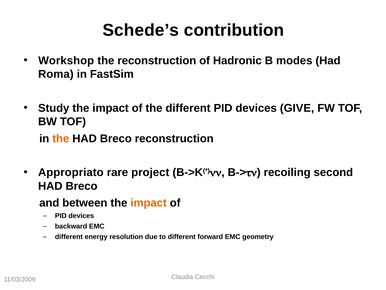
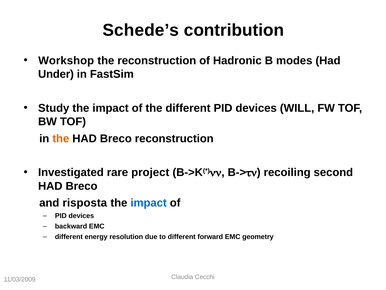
Roma: Roma -> Under
GIVE: GIVE -> WILL
Appropriato: Appropriato -> Investigated
between: between -> risposta
impact at (149, 203) colour: orange -> blue
